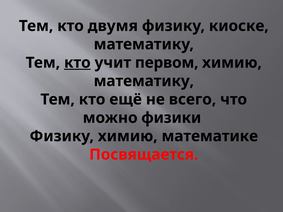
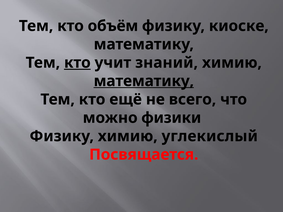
двумя: двумя -> объём
первом: первом -> знаний
математику at (144, 81) underline: none -> present
математике: математике -> углекислый
